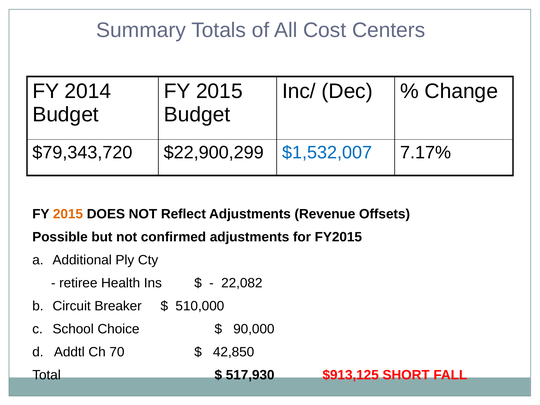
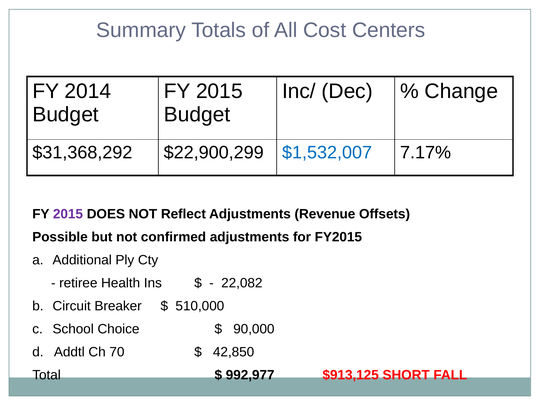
$79,343,720: $79,343,720 -> $31,368,292
2015 at (68, 214) colour: orange -> purple
517,930: 517,930 -> 992,977
